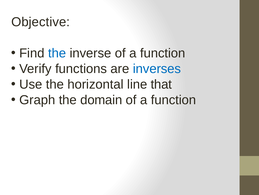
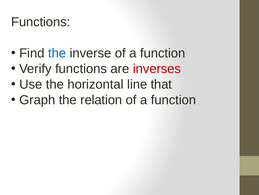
Objective at (41, 22): Objective -> Functions
inverses colour: blue -> red
domain: domain -> relation
